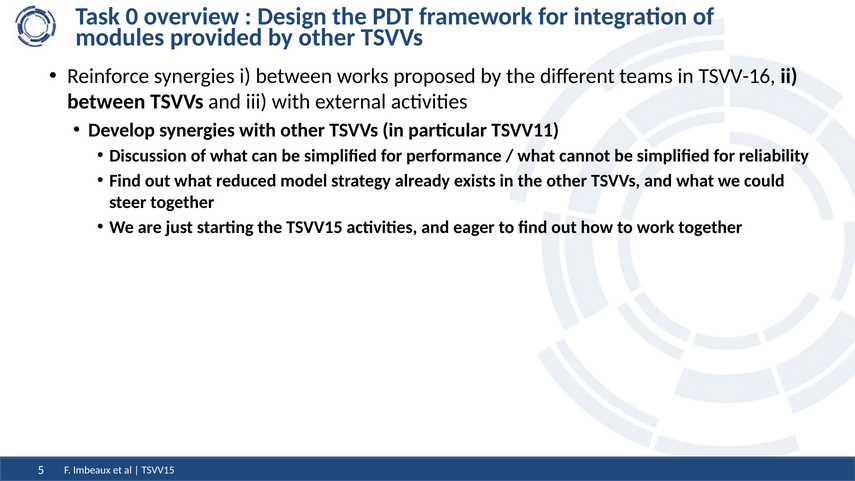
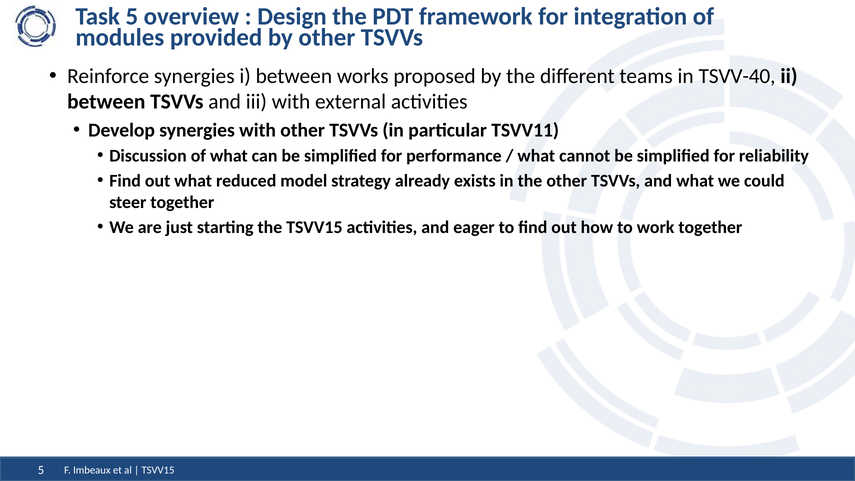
Task 0: 0 -> 5
TSVV-16: TSVV-16 -> TSVV-40
